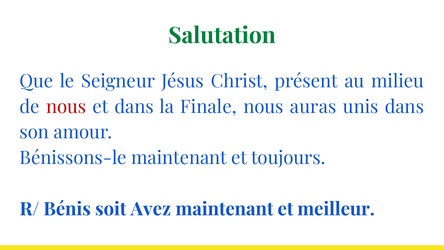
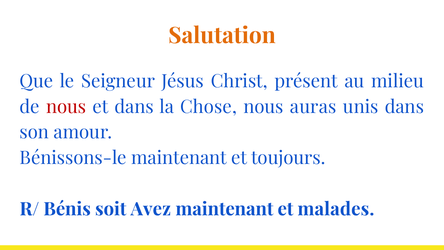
Salutation colour: green -> orange
Finale: Finale -> Chose
meilleur: meilleur -> malades
